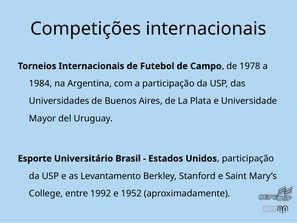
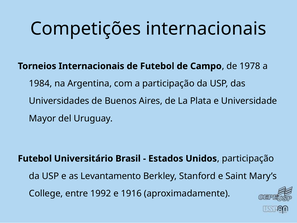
Esporte at (35, 158): Esporte -> Futebol
1952: 1952 -> 1916
